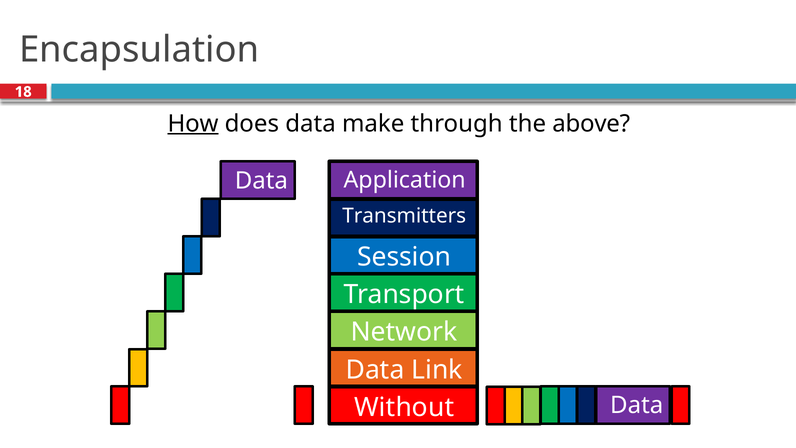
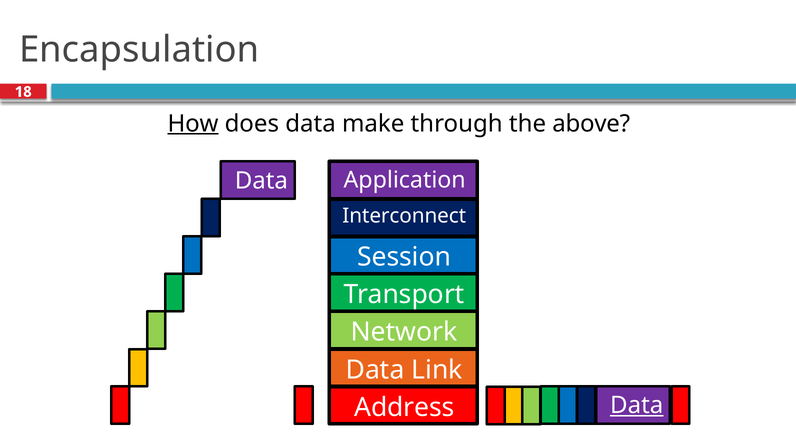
Transmitters: Transmitters -> Interconnect
Data at (637, 405) underline: none -> present
Without: Without -> Address
